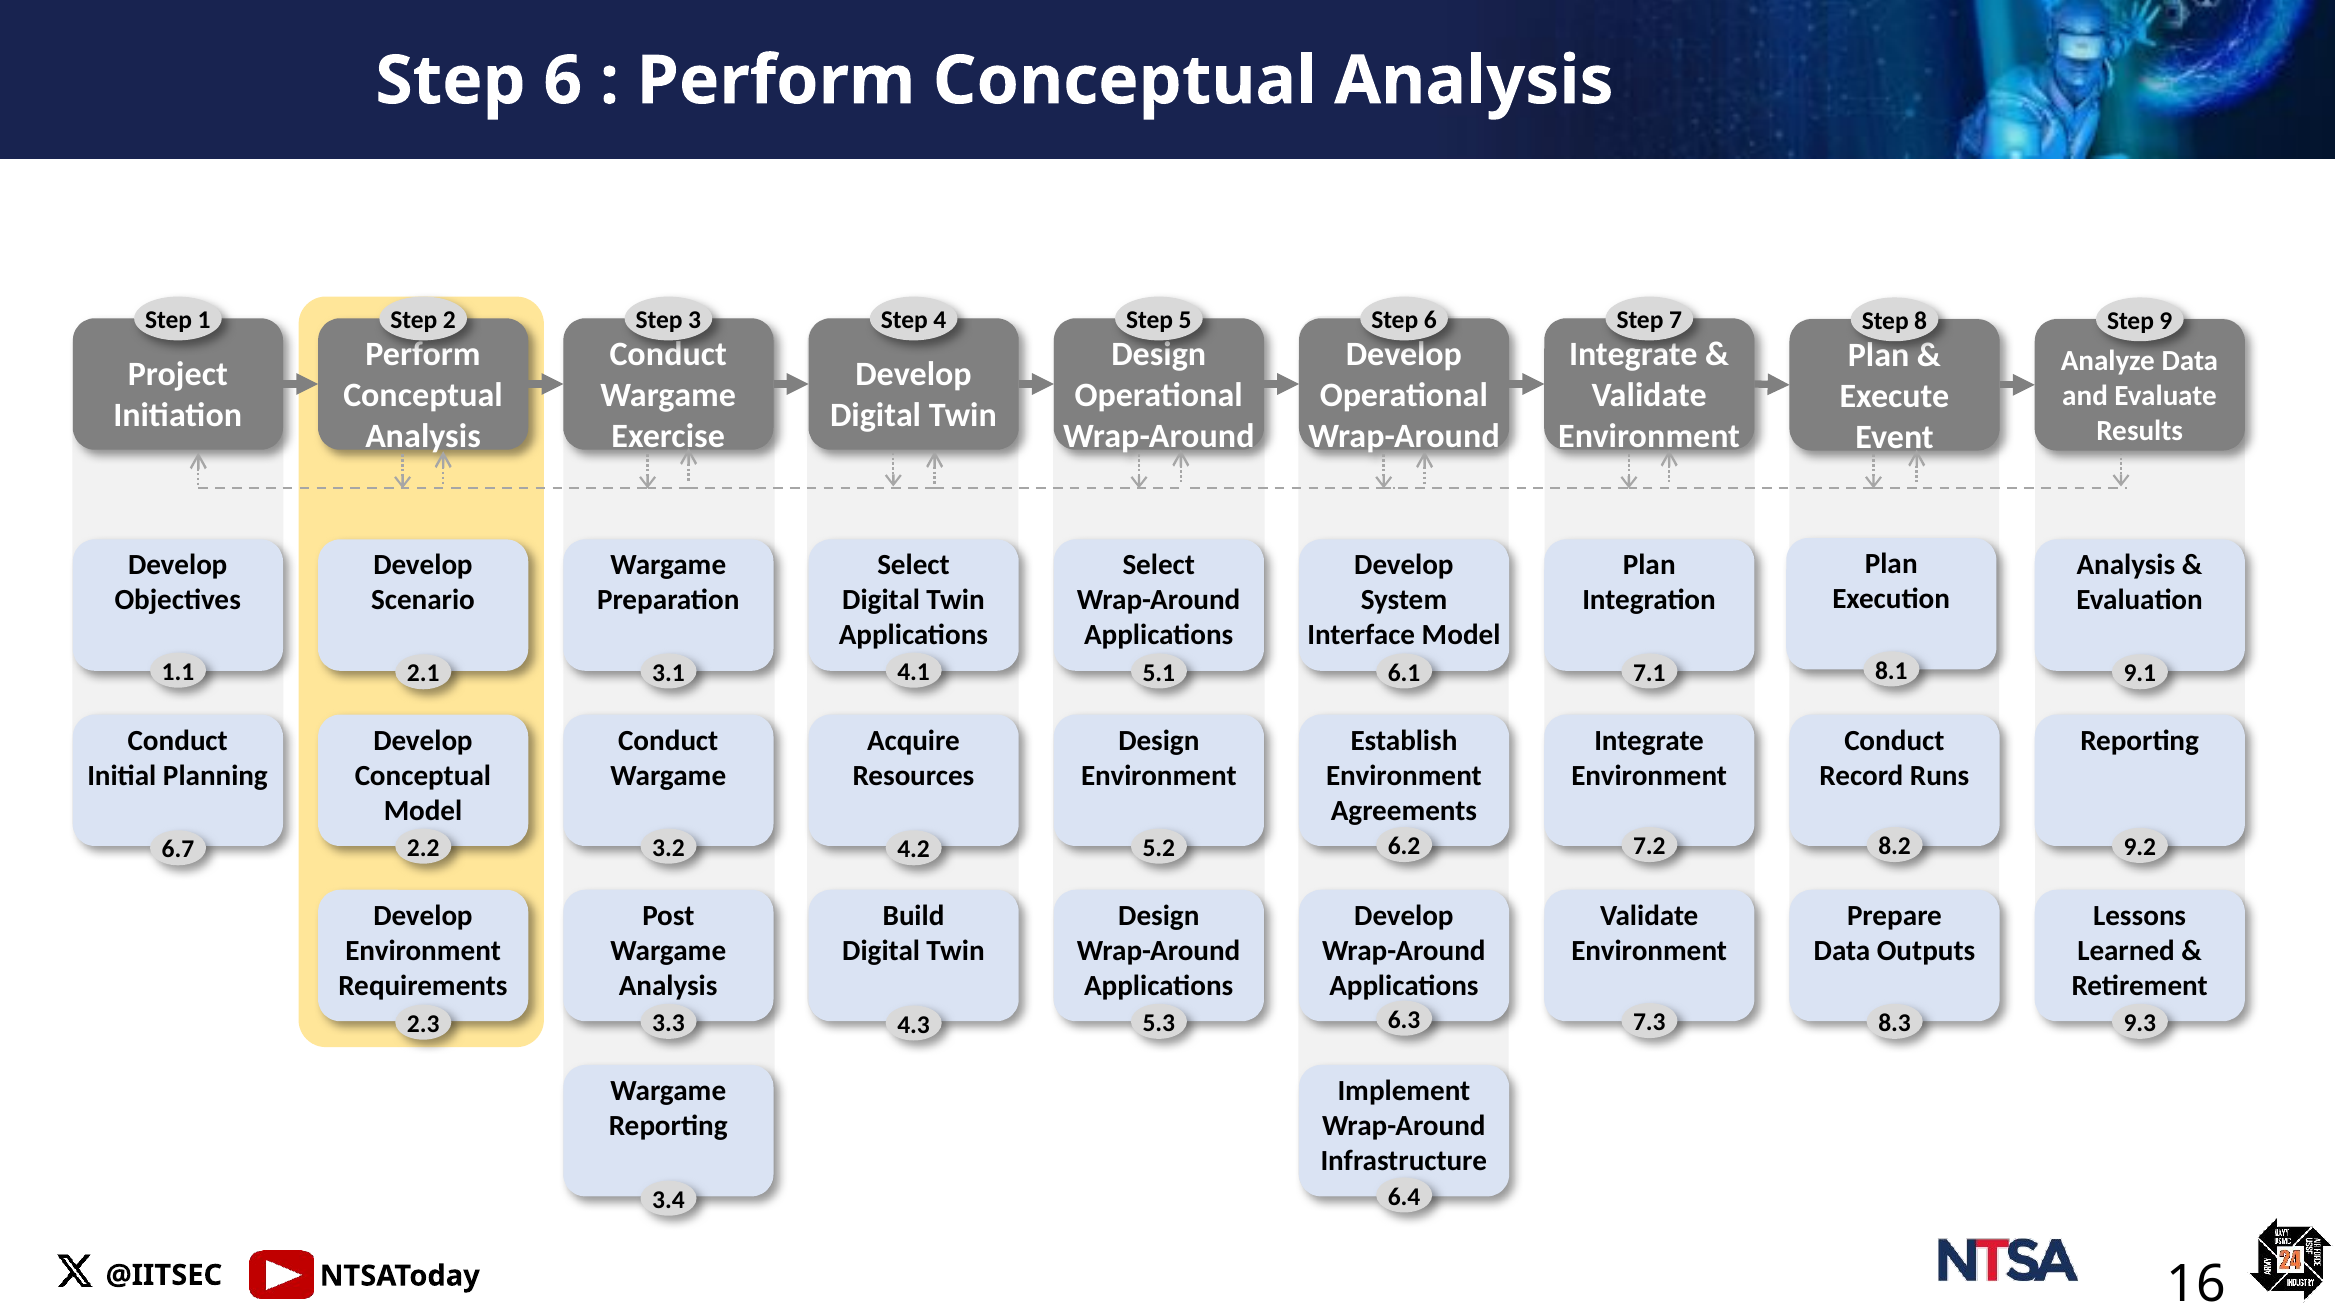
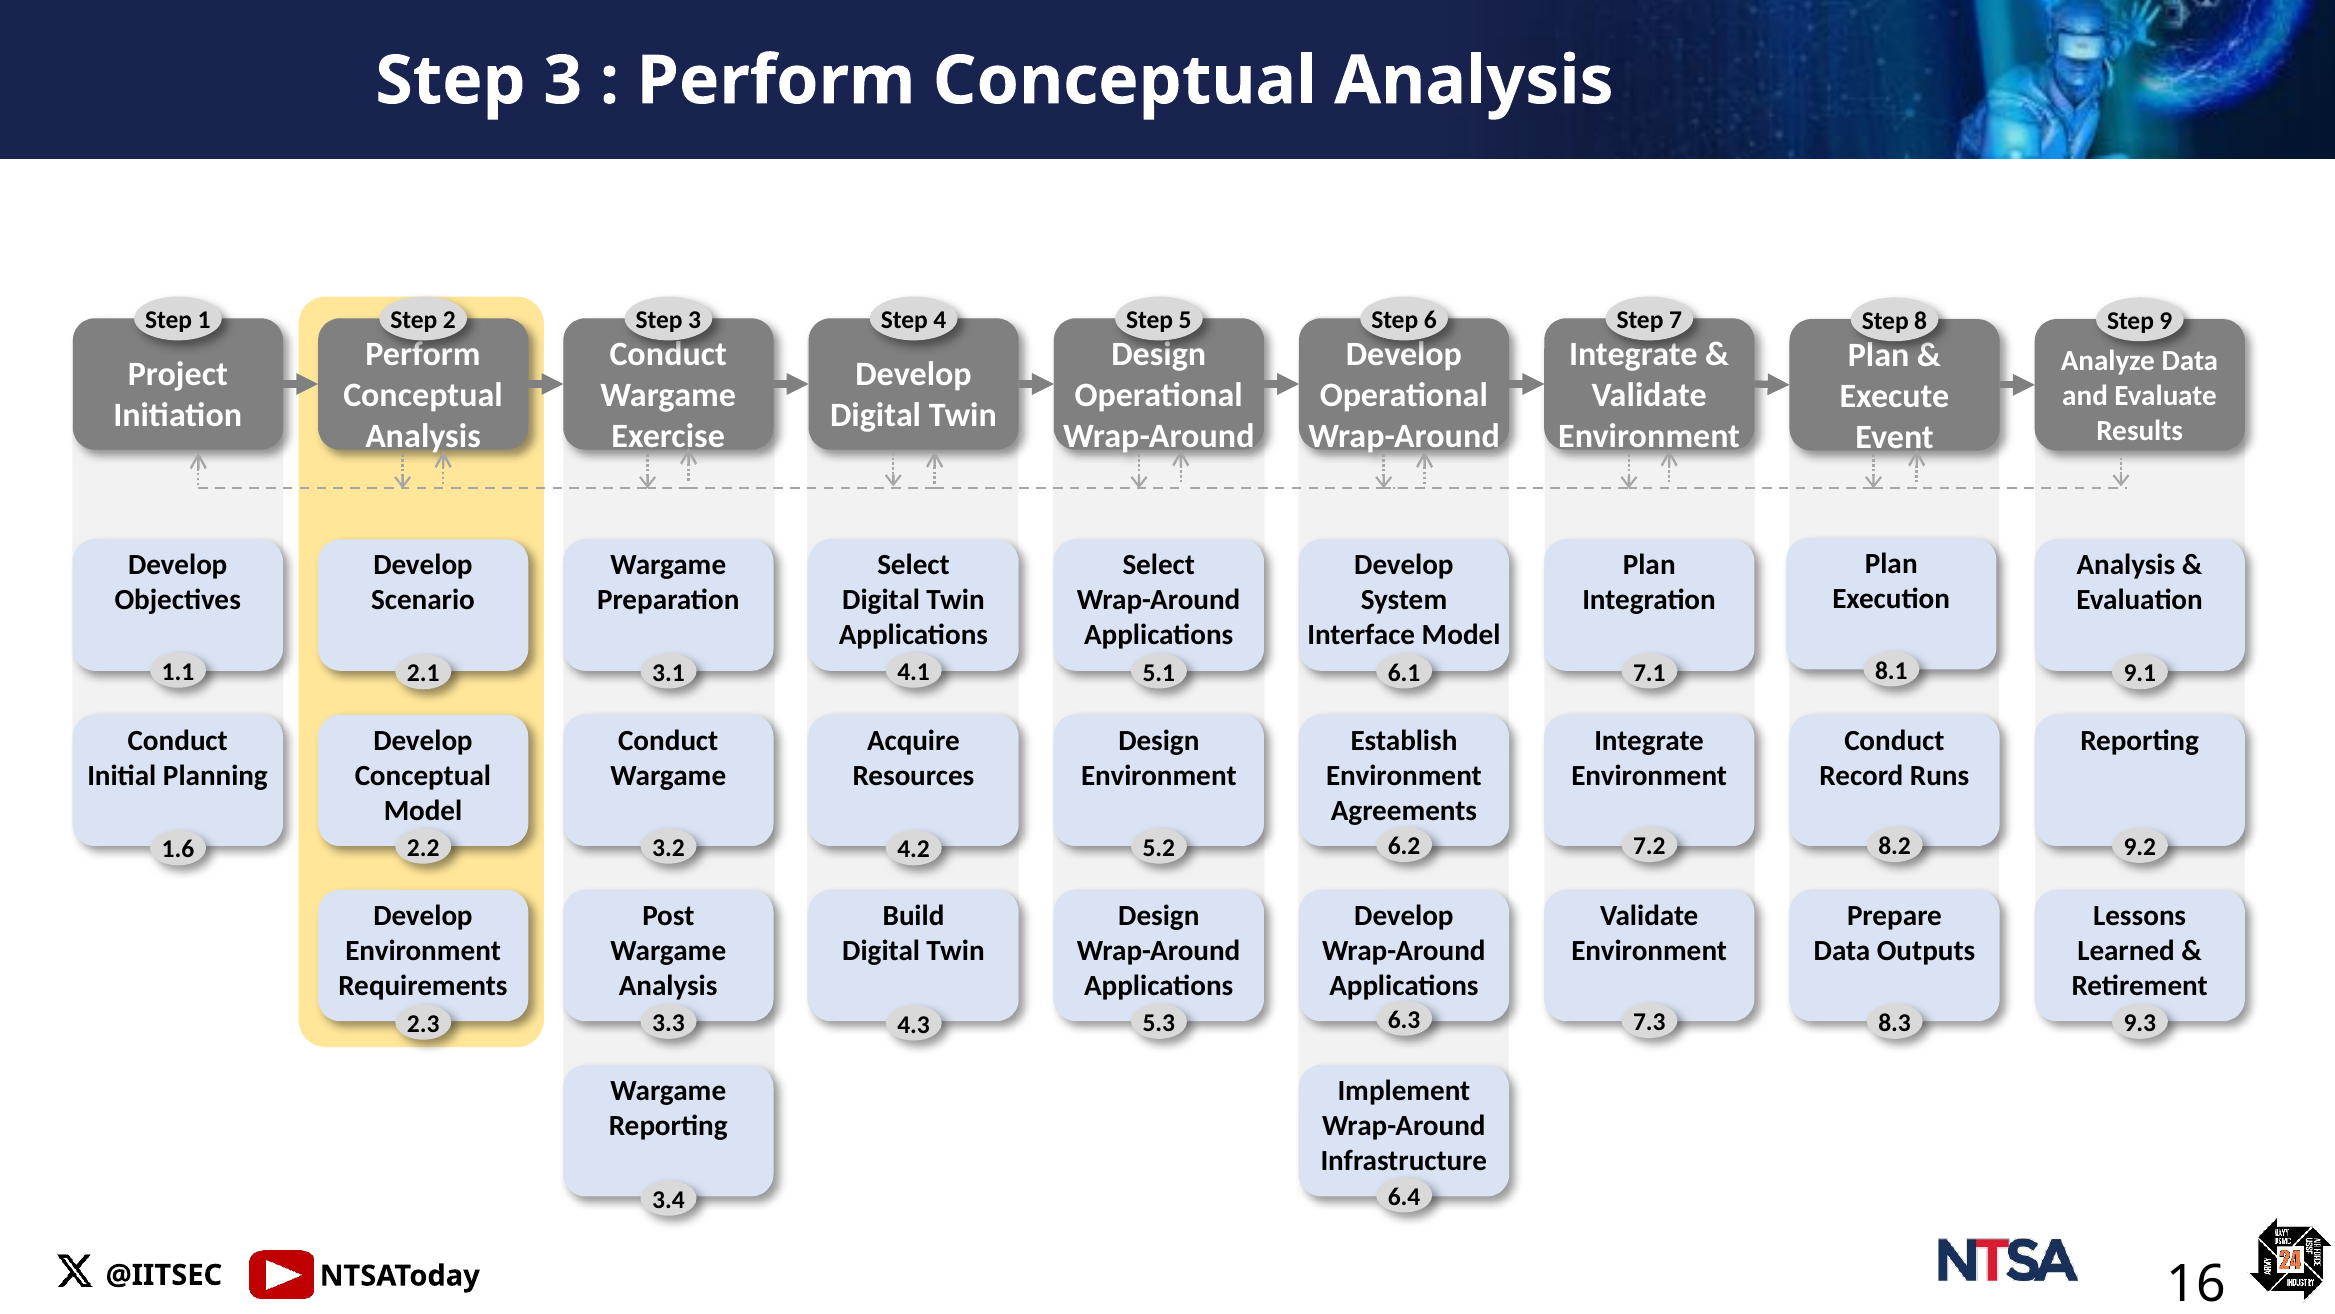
6 at (563, 81): 6 -> 3
6.7: 6.7 -> 1.6
